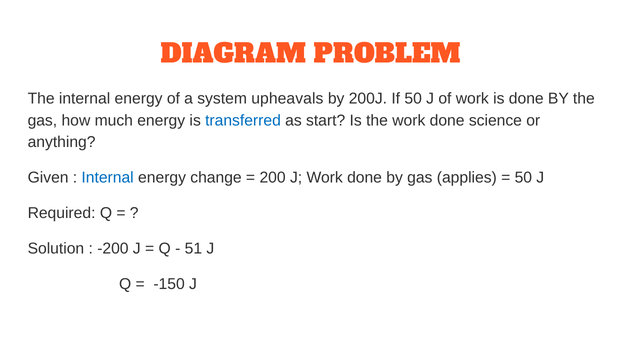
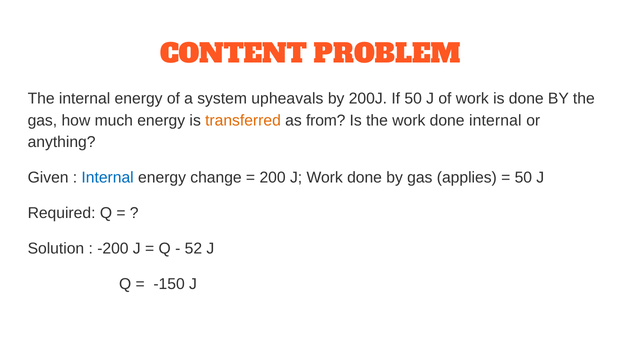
DIAGRAM: DIAGRAM -> CONTENT
transferred colour: blue -> orange
start: start -> from
done science: science -> internal
51: 51 -> 52
